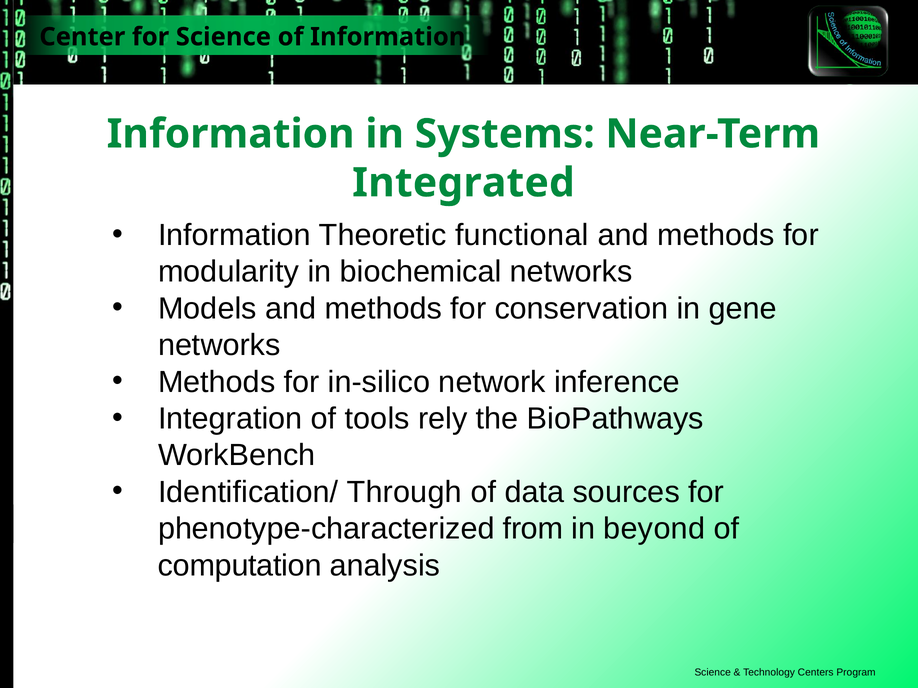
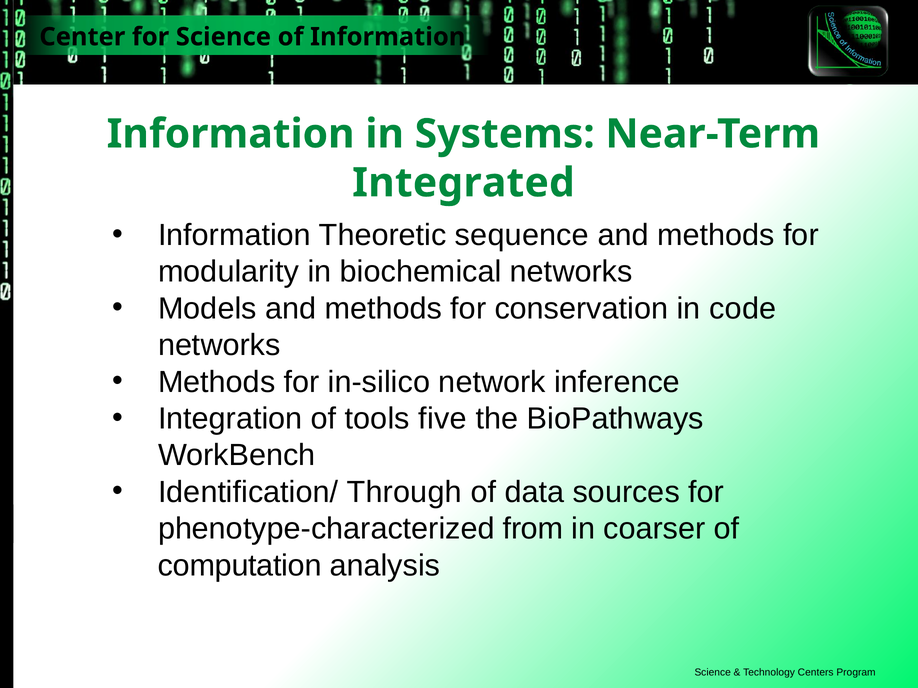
functional: functional -> sequence
gene: gene -> code
rely: rely -> five
beyond: beyond -> coarser
